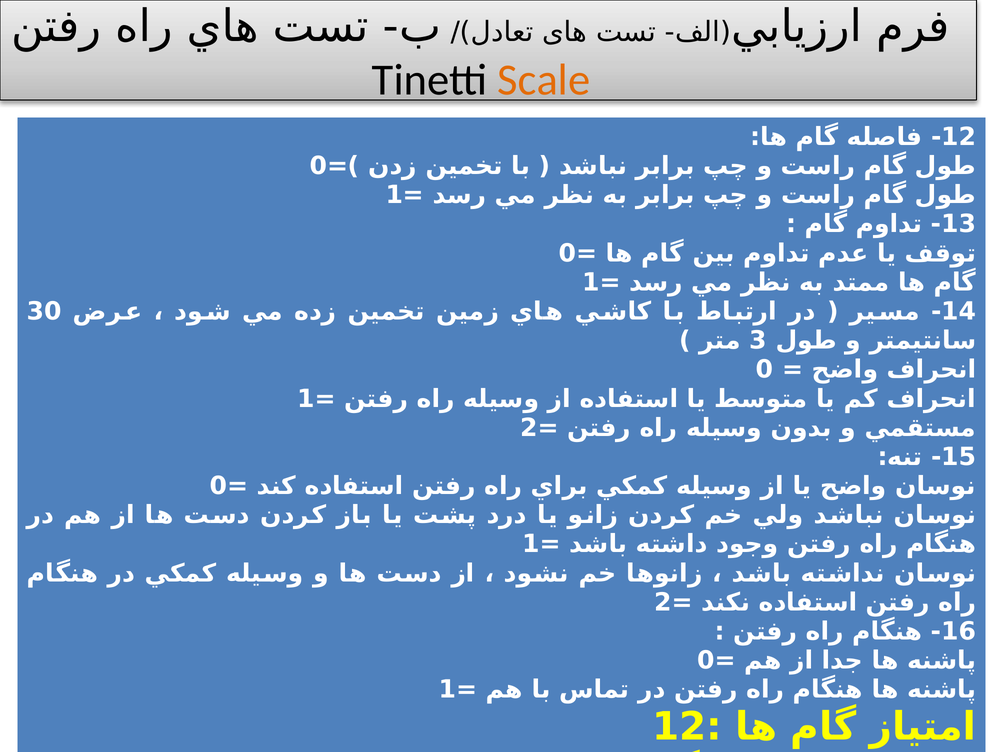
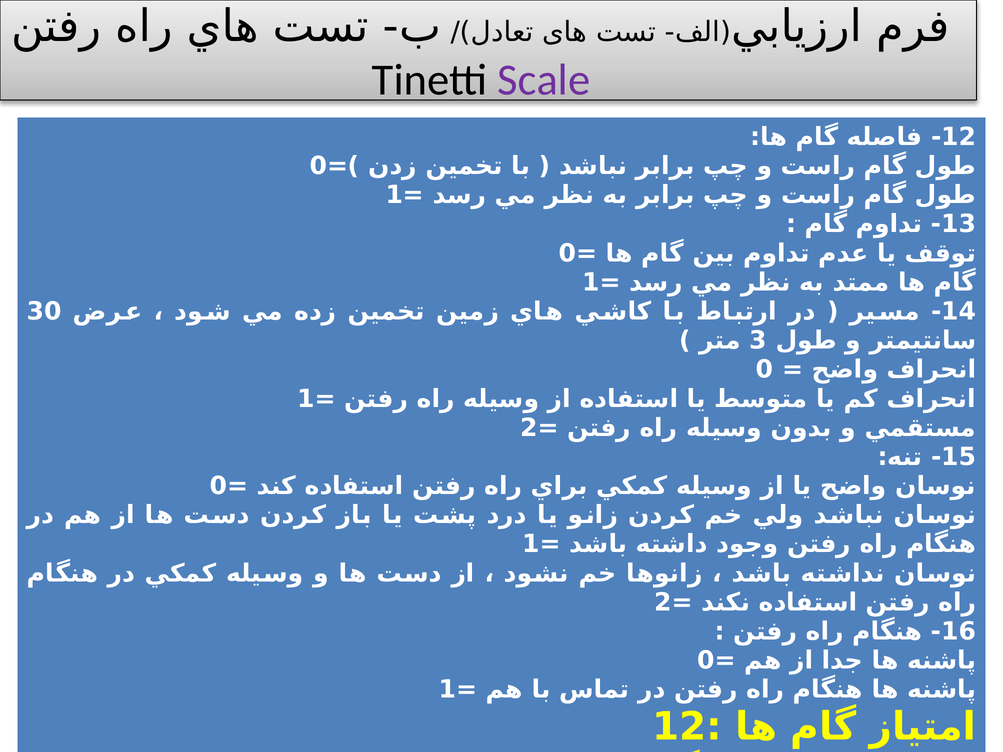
Scale colour: orange -> purple
